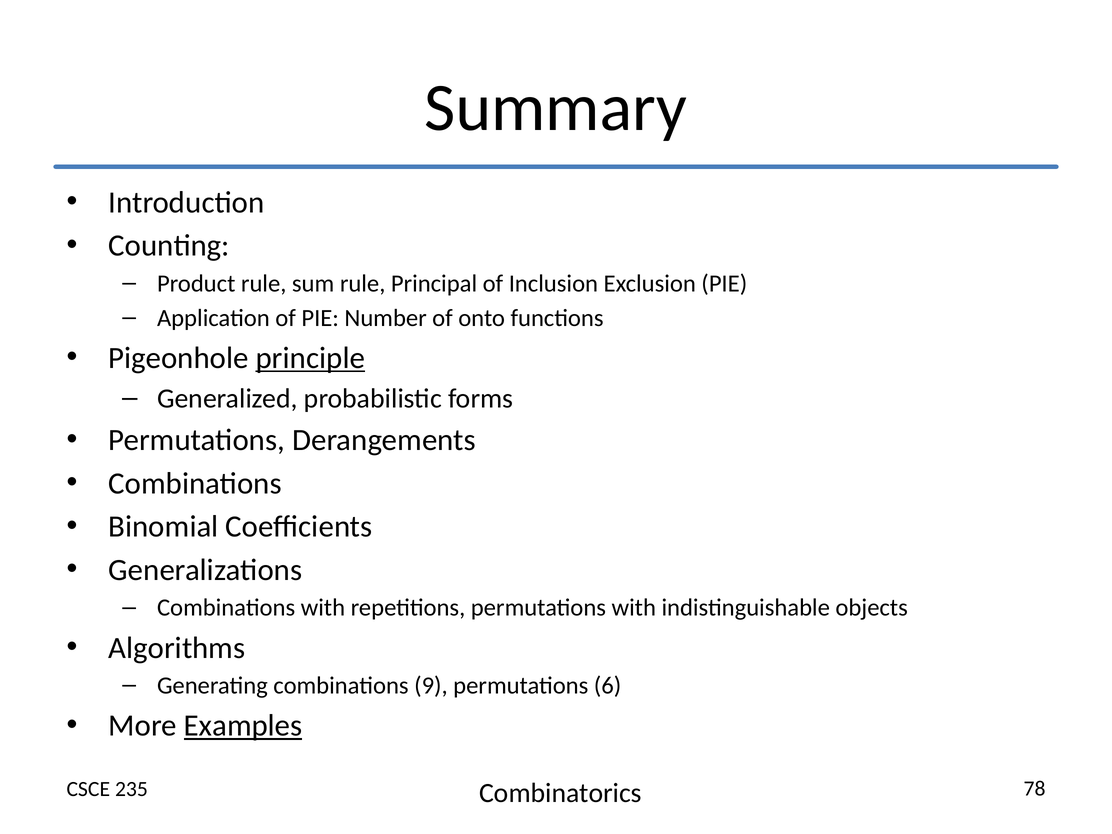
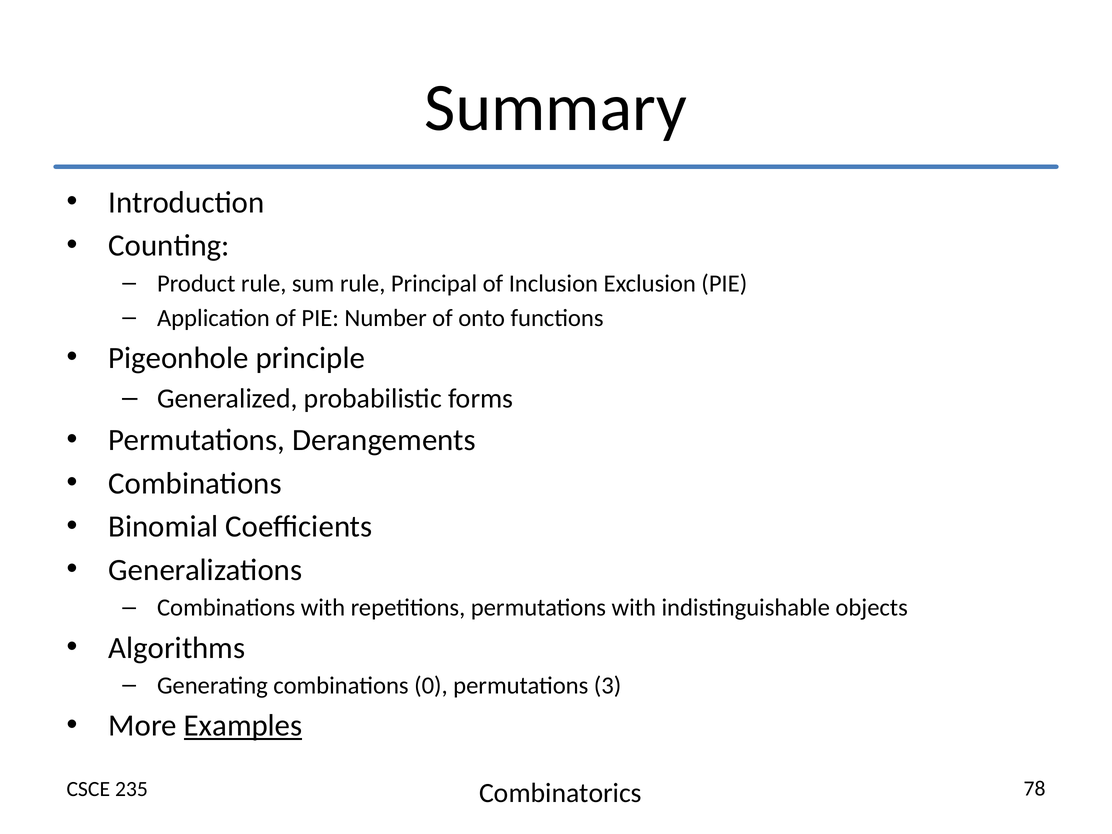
principle underline: present -> none
9: 9 -> 0
6: 6 -> 3
